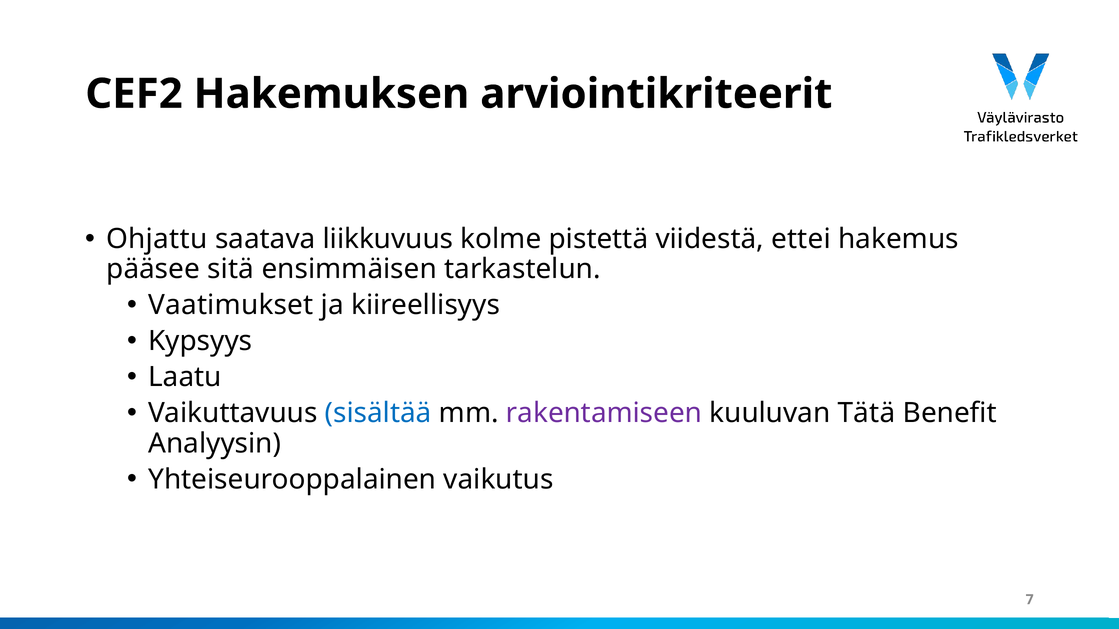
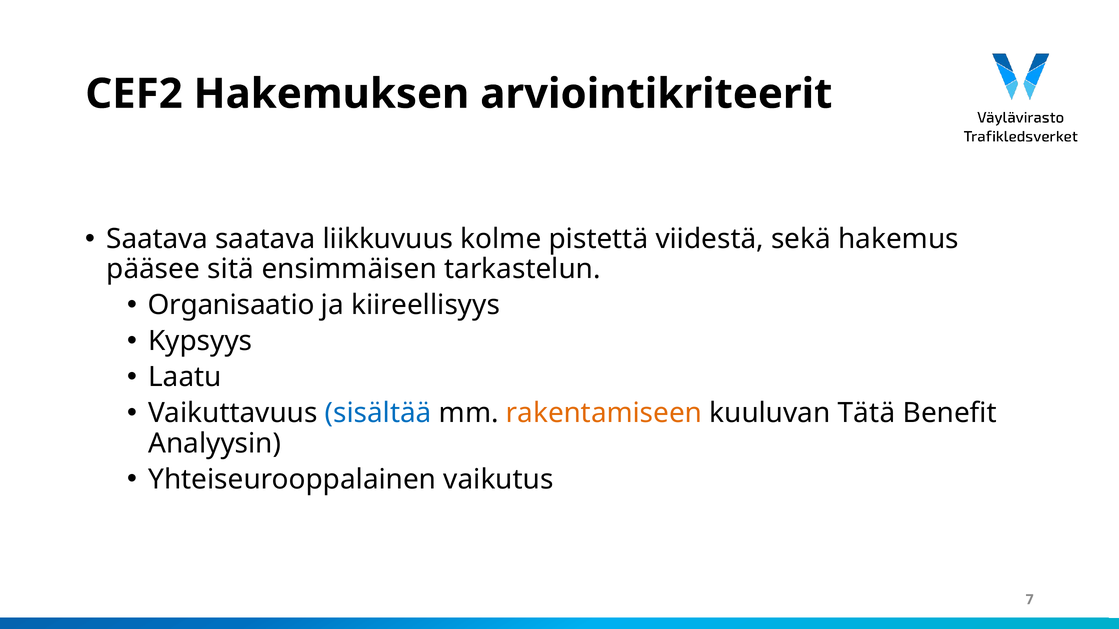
Ohjattu at (157, 239): Ohjattu -> Saatava
ettei: ettei -> sekä
Vaatimukset: Vaatimukset -> Organisaatio
rakentamiseen colour: purple -> orange
